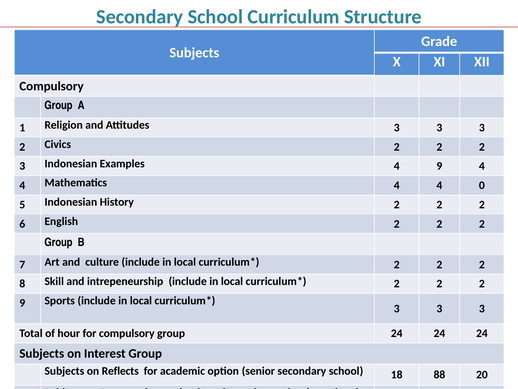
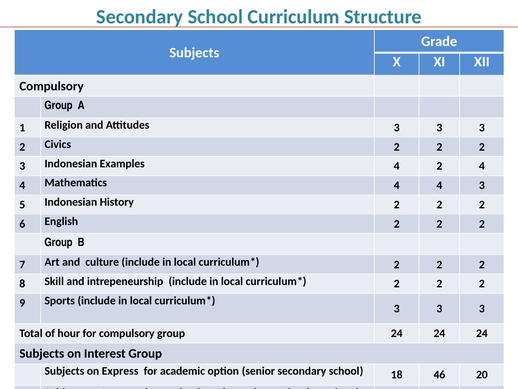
4 9: 9 -> 2
4 0: 0 -> 3
Reflects: Reflects -> Express
88: 88 -> 46
